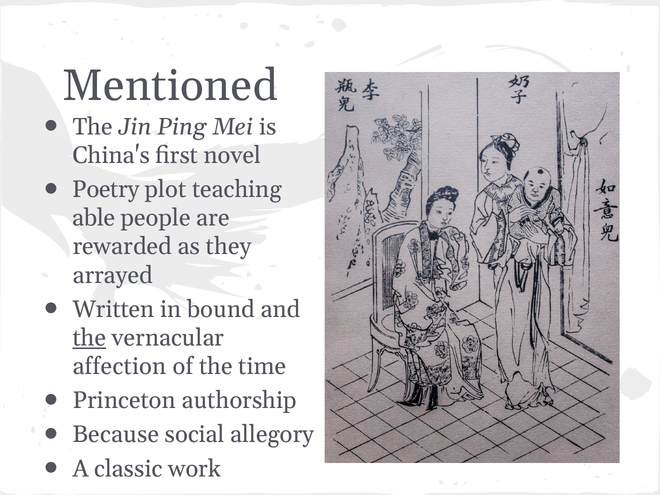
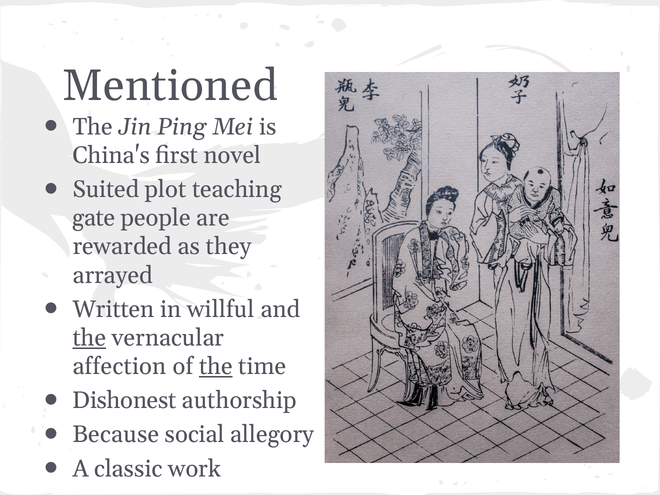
Poetry: Poetry -> Suited
able: able -> gate
bound: bound -> willful
the at (216, 366) underline: none -> present
Princeton: Princeton -> Dishonest
